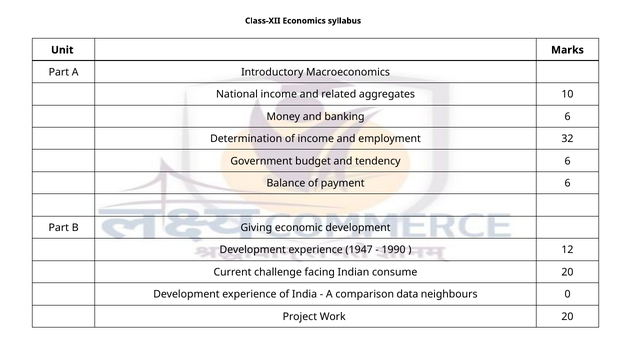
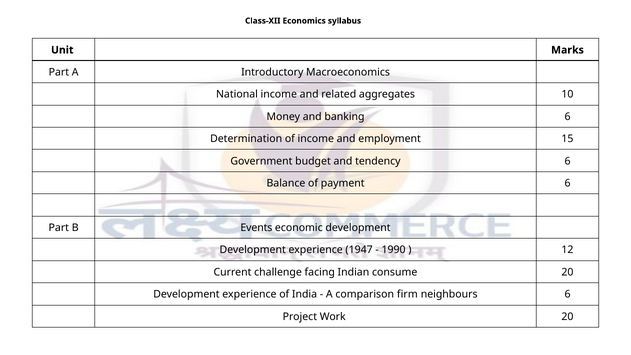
32: 32 -> 15
Giving: Giving -> Events
data: data -> firm
neighbours 0: 0 -> 6
